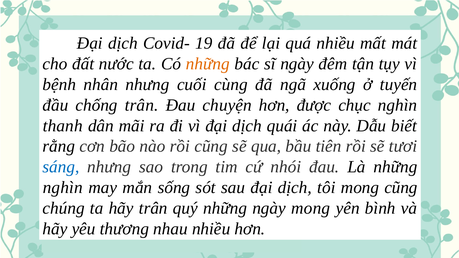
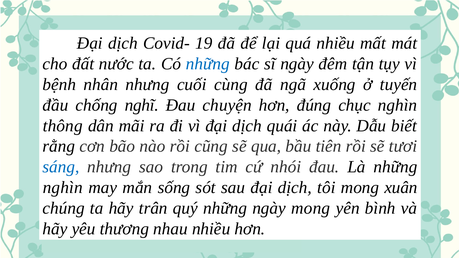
những at (208, 64) colour: orange -> blue
chống trân: trân -> nghĩ
được: được -> đúng
thanh: thanh -> thông
mong cũng: cũng -> xuân
